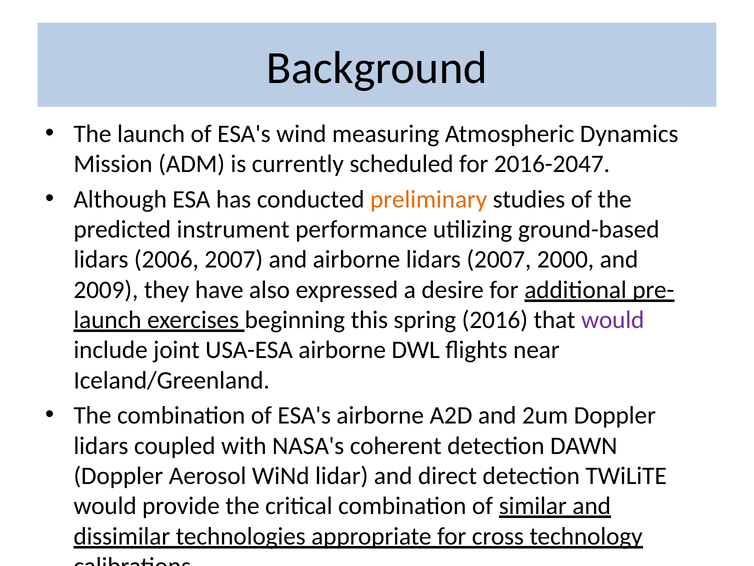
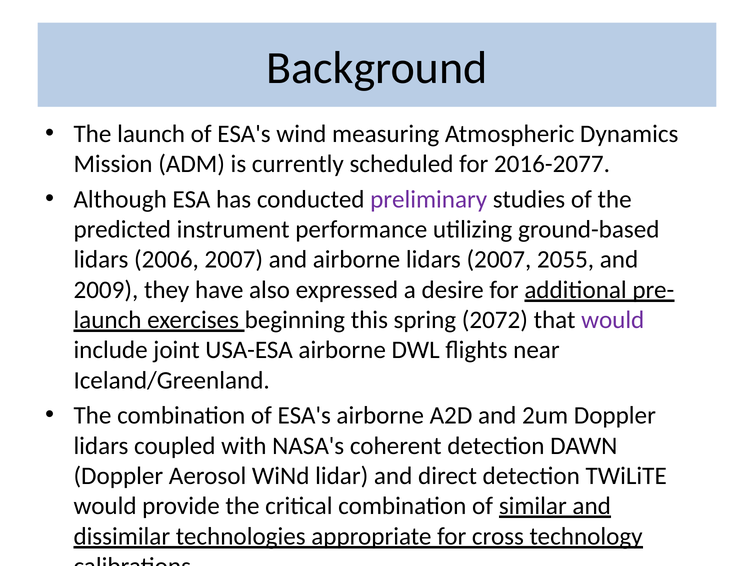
2016-2047: 2016-2047 -> 2016-2077
preliminary colour: orange -> purple
2000: 2000 -> 2055
2016: 2016 -> 2072
